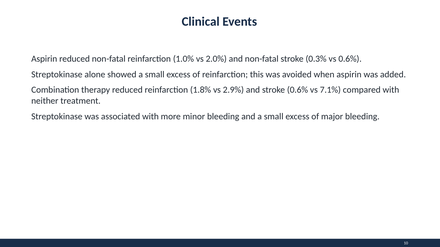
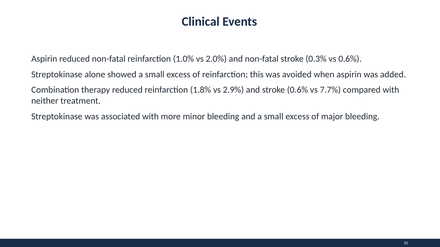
7.1%: 7.1% -> 7.7%
